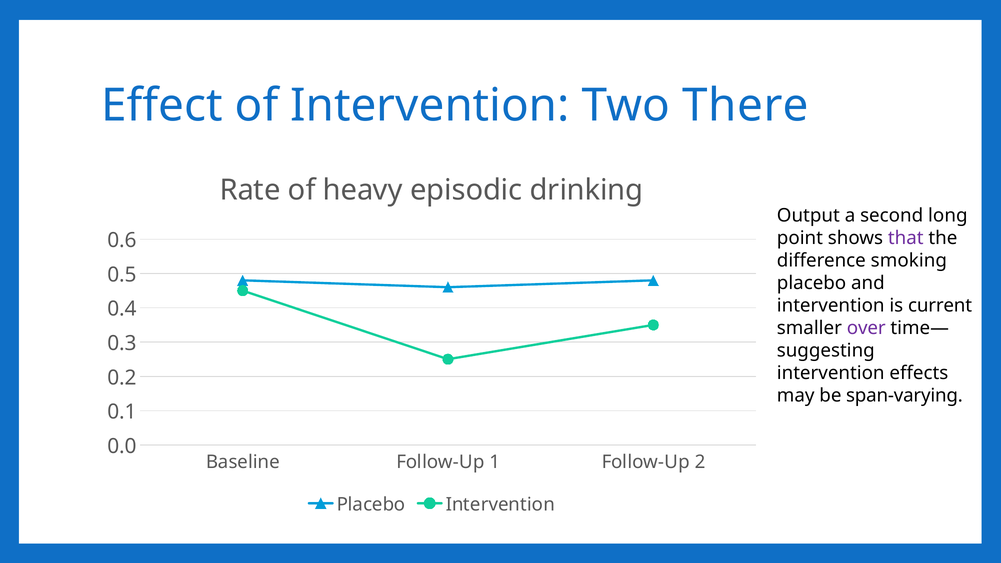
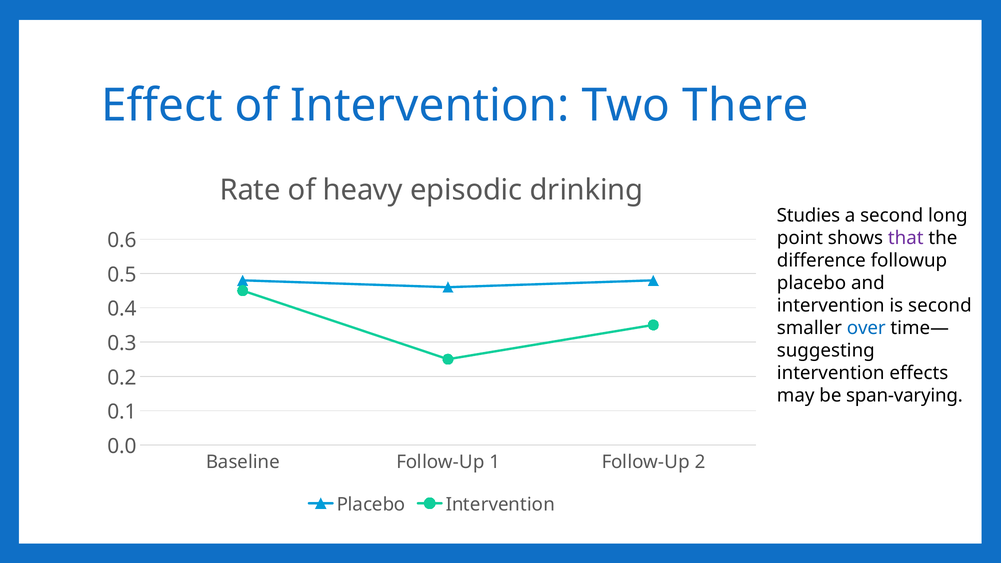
Output: Output -> Studies
smoking: smoking -> followup
is current: current -> second
over colour: purple -> blue
